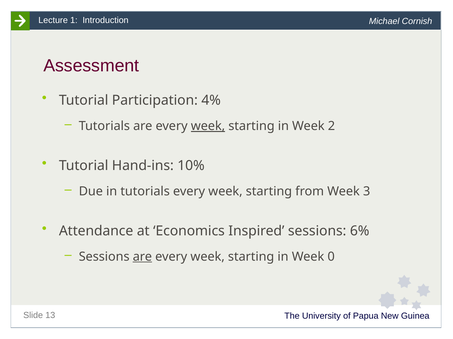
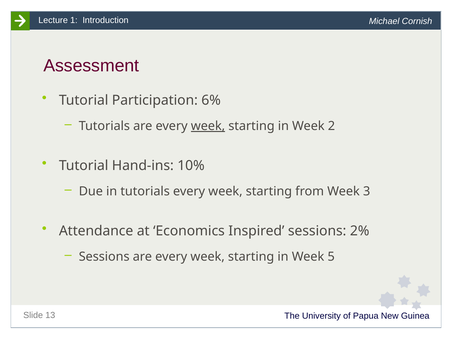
4%: 4% -> 6%
6%: 6% -> 2%
are at (142, 257) underline: present -> none
0: 0 -> 5
